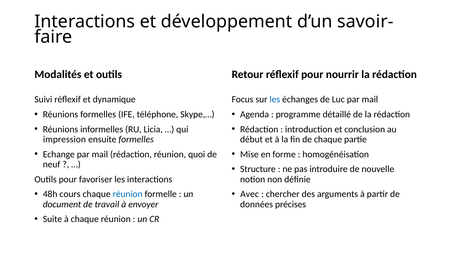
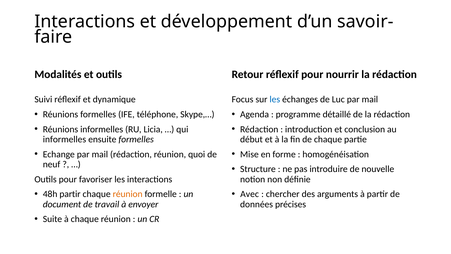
impression at (64, 139): impression -> informelles
48h cours: cours -> partir
réunion at (128, 194) colour: blue -> orange
